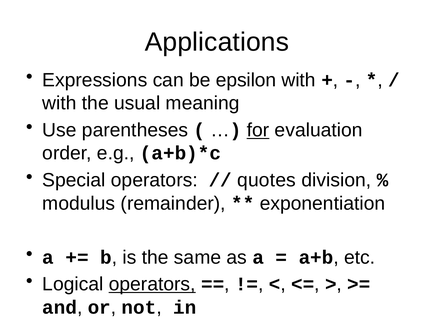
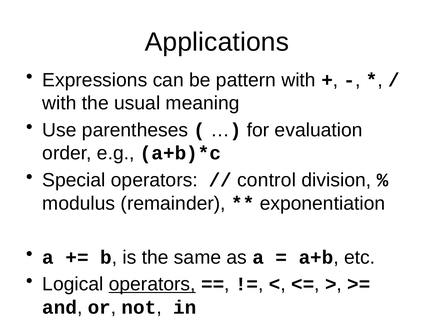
epsilon: epsilon -> pattern
for underline: present -> none
quotes: quotes -> control
